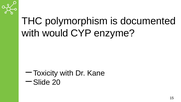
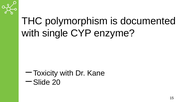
would: would -> single
